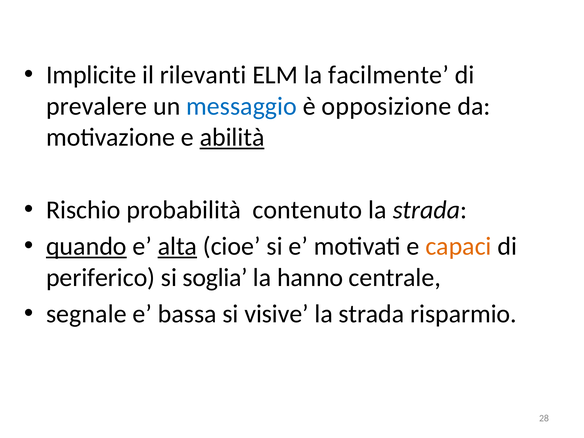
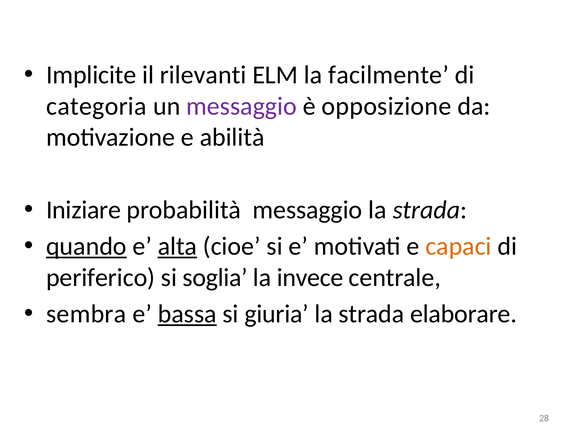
prevalere: prevalere -> categoria
messaggio at (242, 106) colour: blue -> purple
abilità underline: present -> none
Rischio: Rischio -> Iniziare
probabilità contenuto: contenuto -> messaggio
hanno: hanno -> invece
segnale: segnale -> sembra
bassa underline: none -> present
visive: visive -> giuria
risparmio: risparmio -> elaborare
